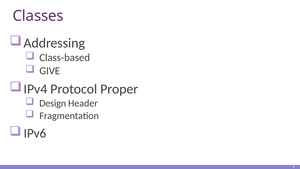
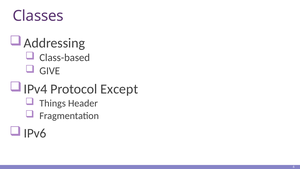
Proper: Proper -> Except
Design: Design -> Things
